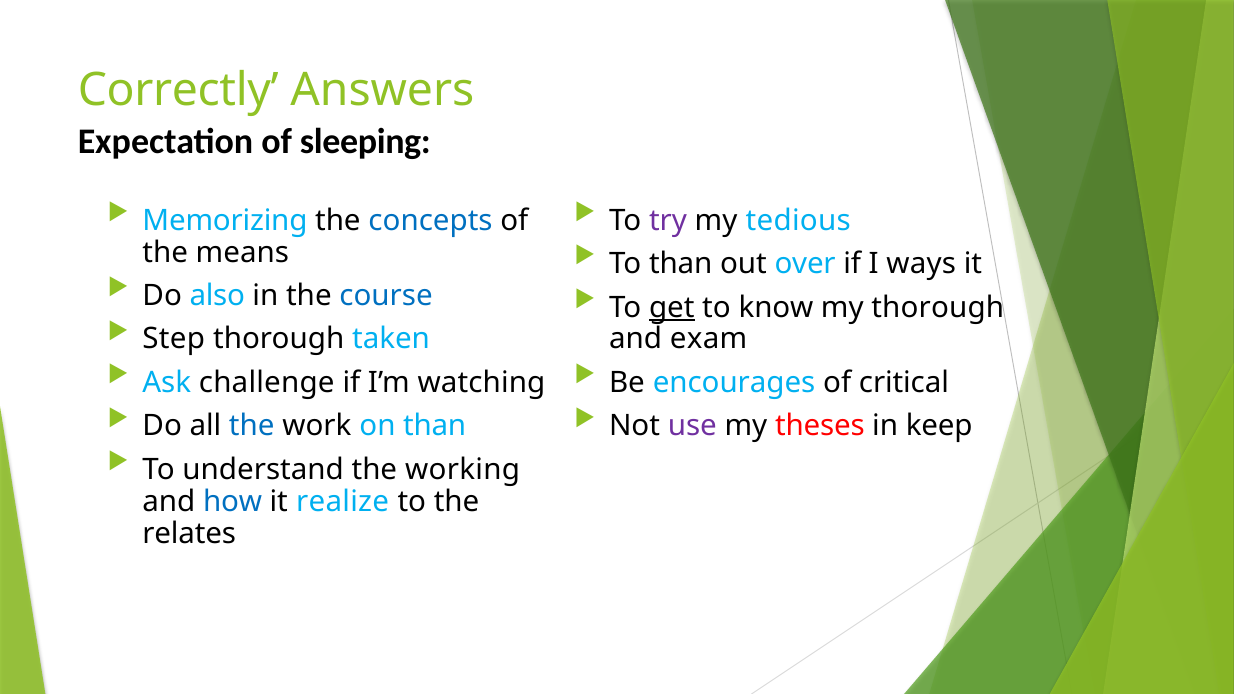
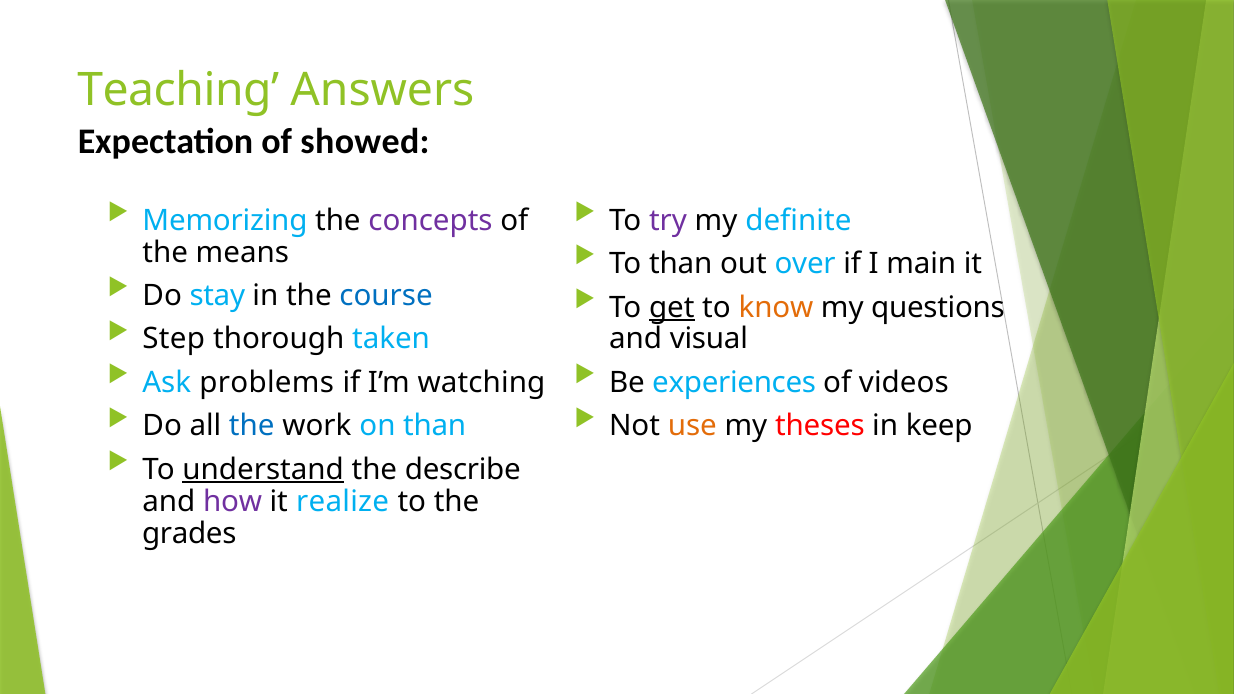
Correctly: Correctly -> Teaching
sleeping: sleeping -> showed
concepts colour: blue -> purple
tedious: tedious -> definite
ways: ways -> main
also: also -> stay
know colour: black -> orange
my thorough: thorough -> questions
exam: exam -> visual
challenge: challenge -> problems
encourages: encourages -> experiences
critical: critical -> videos
use colour: purple -> orange
understand underline: none -> present
working: working -> describe
how colour: blue -> purple
relates: relates -> grades
